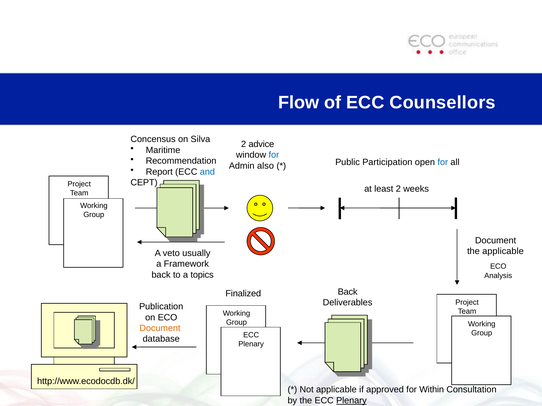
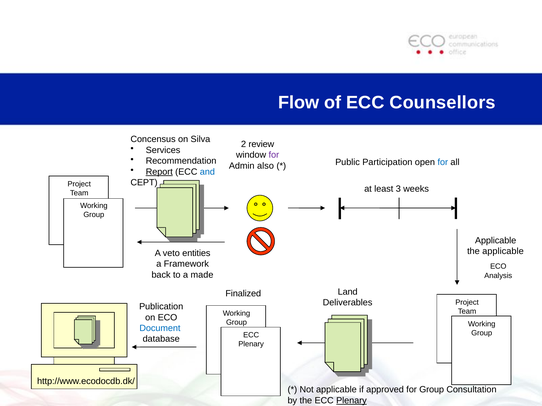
advice: advice -> review
Maritime: Maritime -> Services
for at (274, 155) colour: blue -> purple
Report underline: none -> present
least 2: 2 -> 3
Document at (496, 241): Document -> Applicable
usually: usually -> entities
topics: topics -> made
Back at (348, 292): Back -> Land
Document at (160, 329) colour: orange -> blue
for Within: Within -> Group
